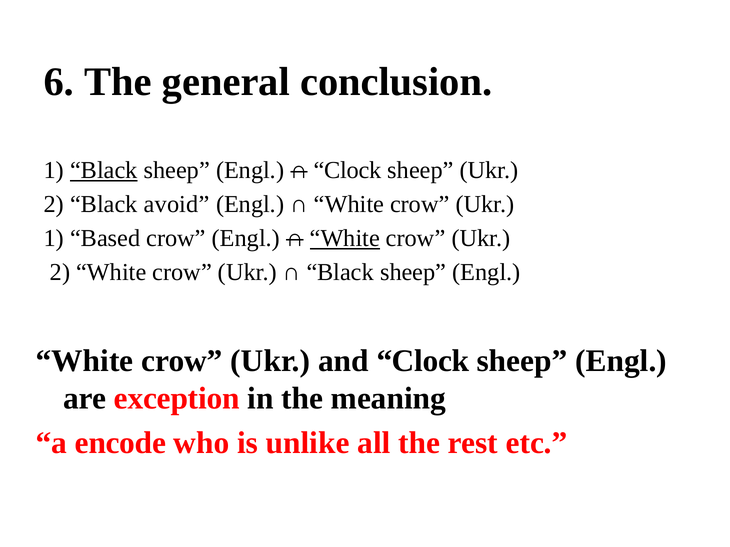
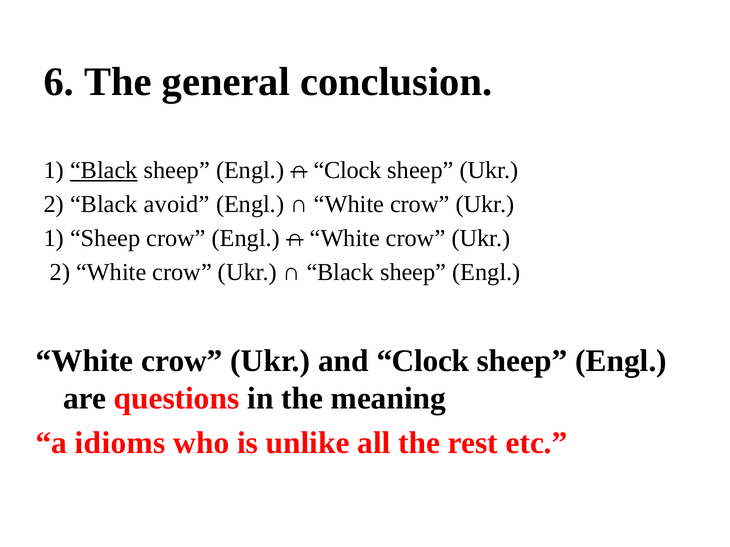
1 Based: Based -> Sheep
White at (345, 238) underline: present -> none
exception: exception -> questions
encode: encode -> idioms
